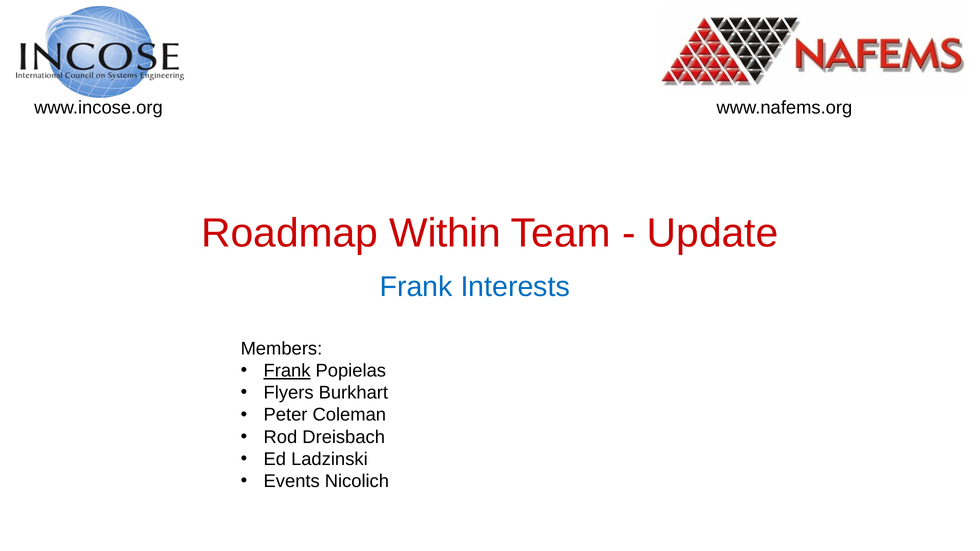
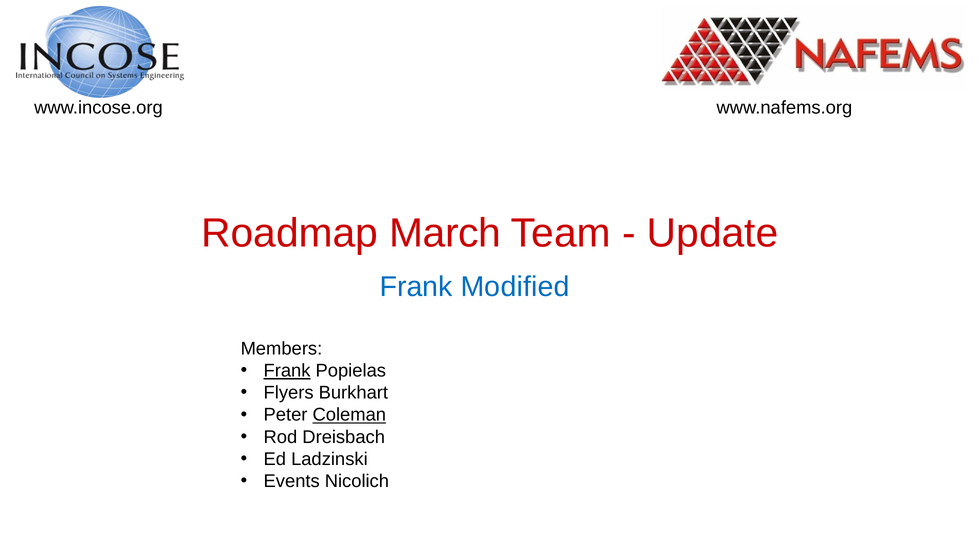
Within: Within -> March
Interests: Interests -> Modified
Coleman underline: none -> present
